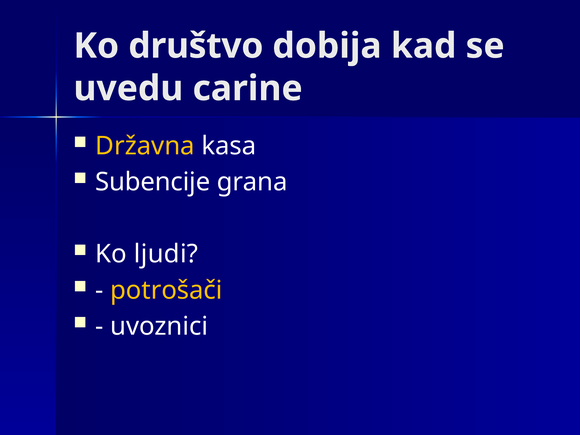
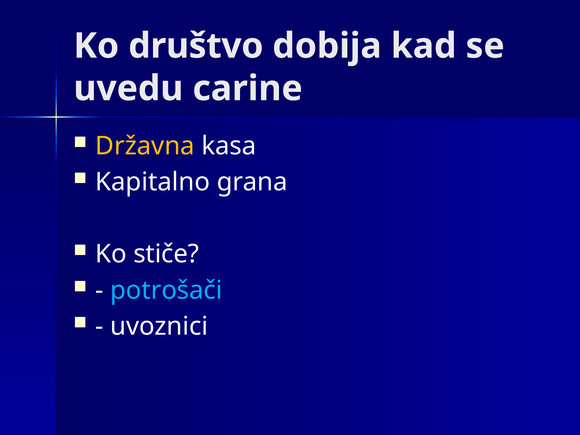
Subencije: Subencije -> Kapitalno
ljudi: ljudi -> stiče
potrošači colour: yellow -> light blue
